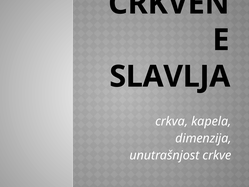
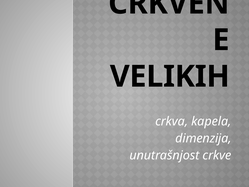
SLAVLJA: SLAVLJA -> VELIKIH
